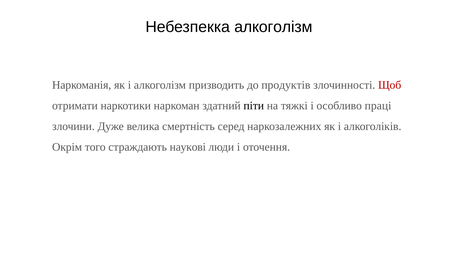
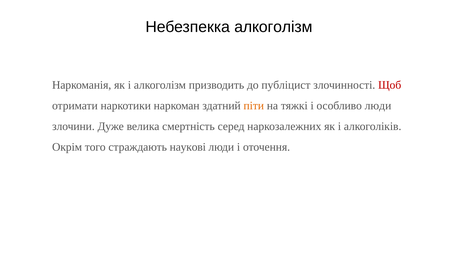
продуктів: продуктів -> публіцист
піти colour: black -> orange
особливо праці: праці -> люди
